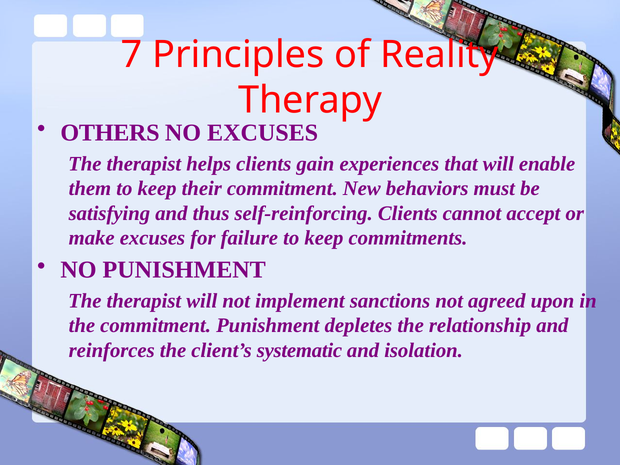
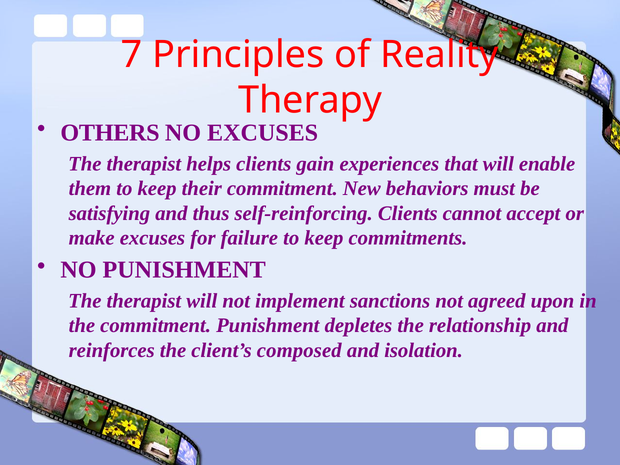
systematic: systematic -> composed
